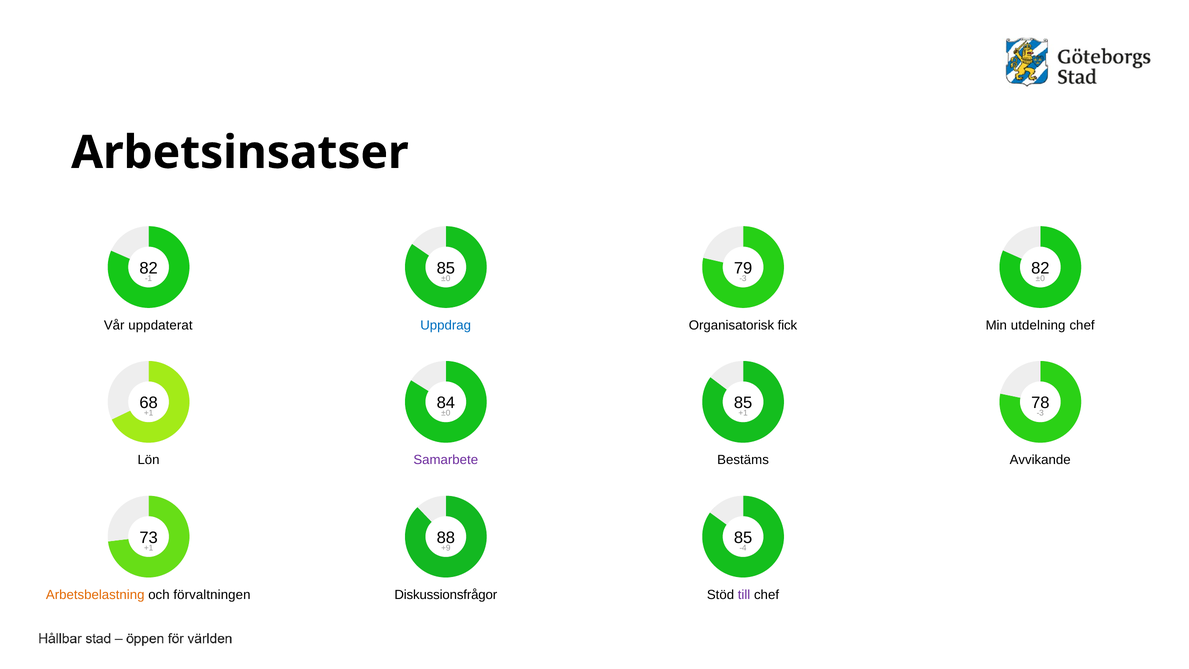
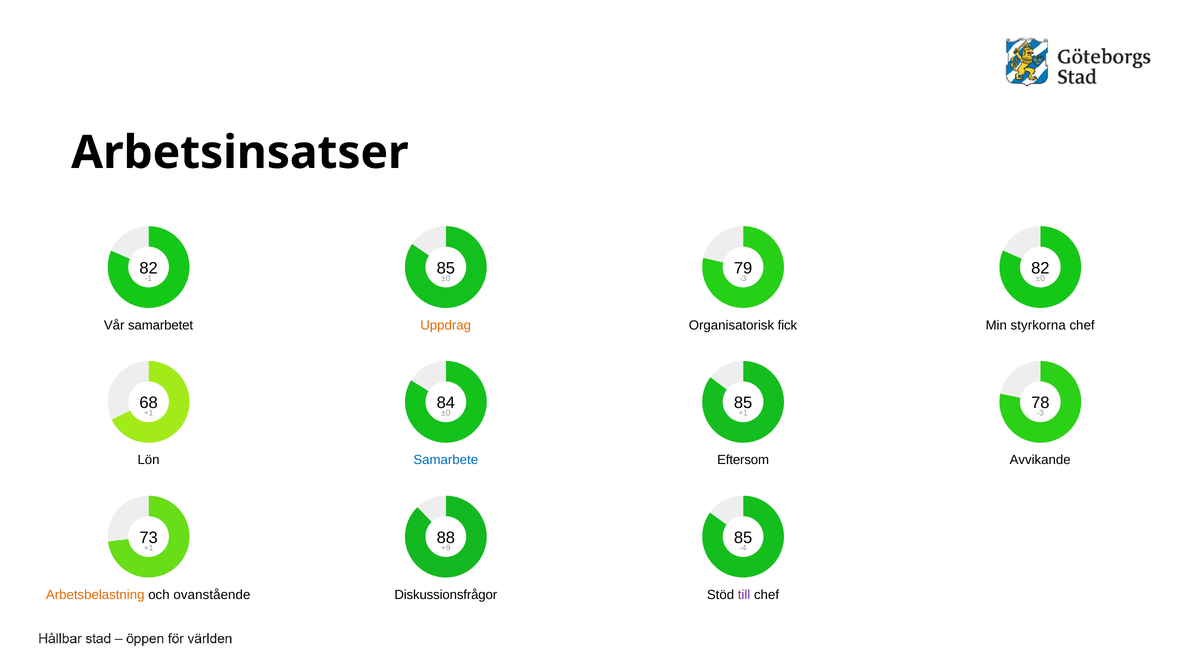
uppdaterat: uppdaterat -> samarbetet
Uppdrag colour: blue -> orange
utdelning: utdelning -> styrkorna
Samarbete colour: purple -> blue
Bestäms: Bestäms -> Eftersom
förvaltningen: förvaltningen -> ovanstående
